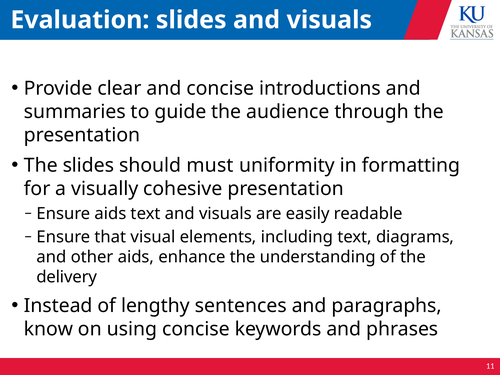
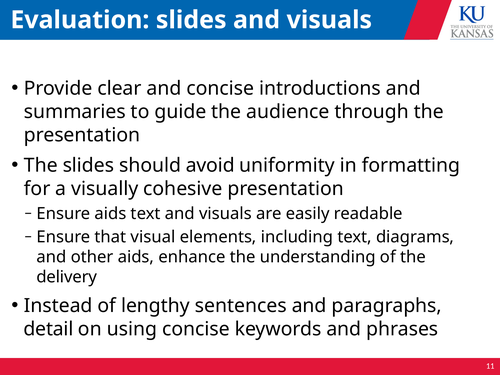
must: must -> avoid
know: know -> detail
